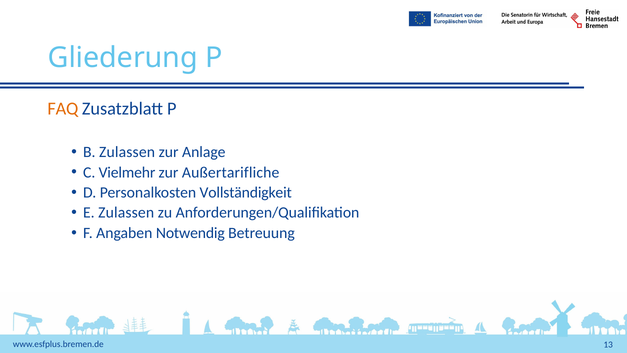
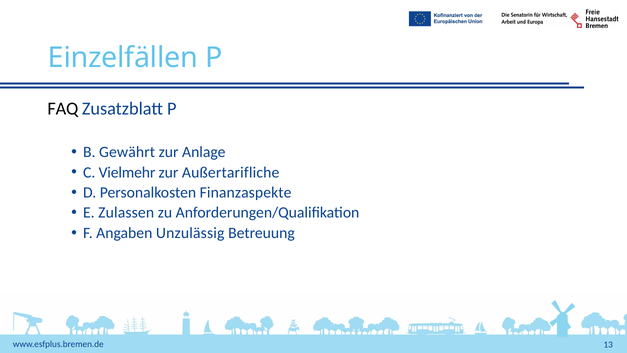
Gliederung: Gliederung -> Einzelfällen
FAQ colour: orange -> black
B Zulassen: Zulassen -> Gewährt
Vollständigkeit: Vollständigkeit -> Finanzaspekte
Notwendig: Notwendig -> Unzulässig
